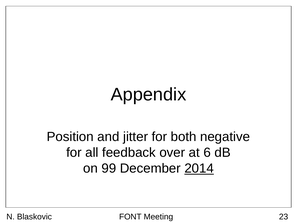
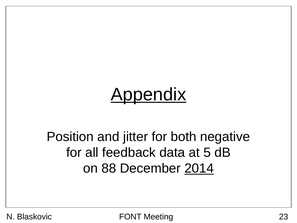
Appendix underline: none -> present
over: over -> data
6: 6 -> 5
99: 99 -> 88
